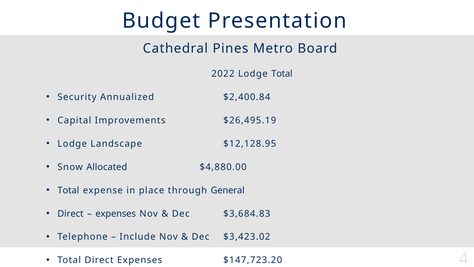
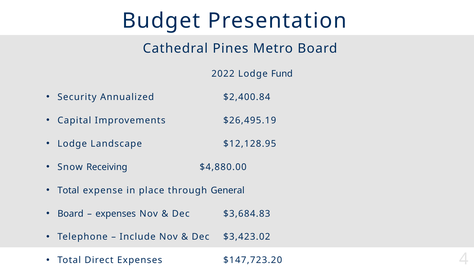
Lodge Total: Total -> Fund
Allocated: Allocated -> Receiving
Direct at (70, 213): Direct -> Board
